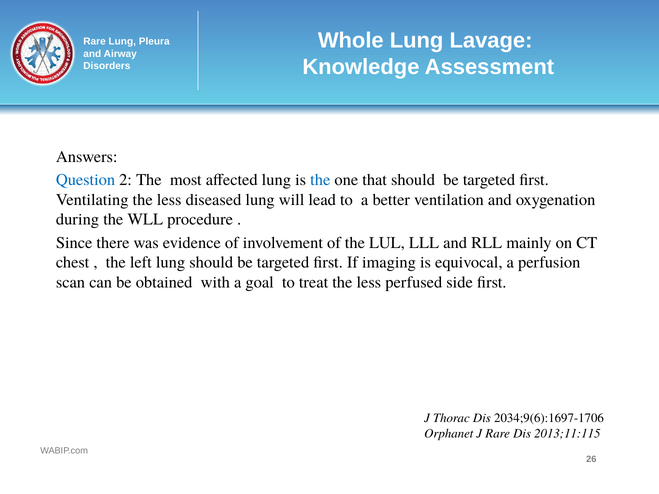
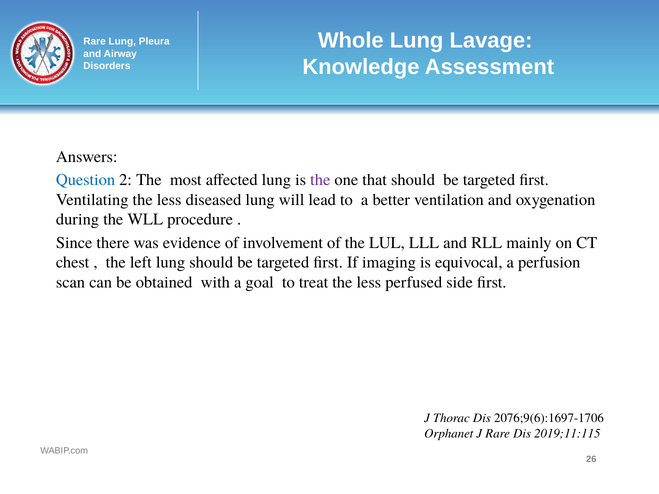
the at (320, 180) colour: blue -> purple
2034;9(6):1697-1706: 2034;9(6):1697-1706 -> 2076;9(6):1697-1706
2013;11:115: 2013;11:115 -> 2019;11:115
